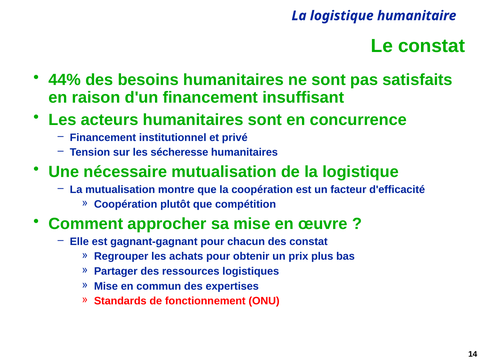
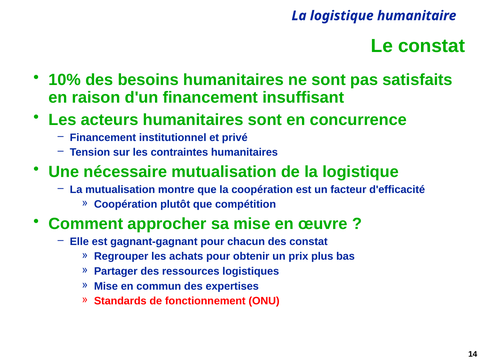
44%: 44% -> 10%
sécheresse: sécheresse -> contraintes
